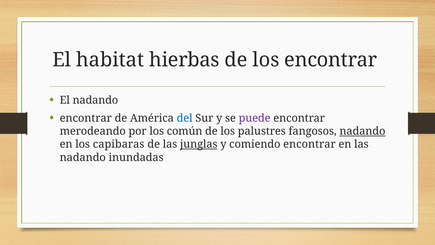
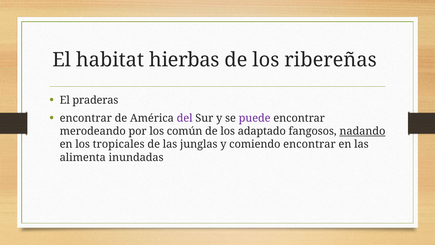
los encontrar: encontrar -> ribereñas
El nadando: nadando -> praderas
del colour: blue -> purple
palustres: palustres -> adaptado
capibaras: capibaras -> tropicales
junglas underline: present -> none
nadando at (83, 157): nadando -> alimenta
